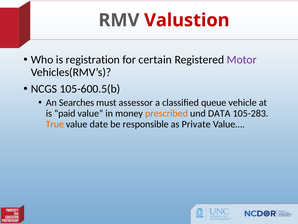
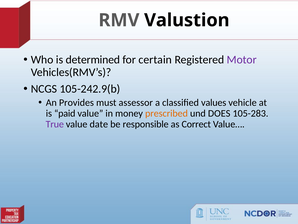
Valustion colour: red -> black
registration: registration -> determined
105-600.5(b: 105-600.5(b -> 105-242.9(b
Searches: Searches -> Provides
queue: queue -> values
DATA: DATA -> DOES
True colour: orange -> purple
Private: Private -> Correct
